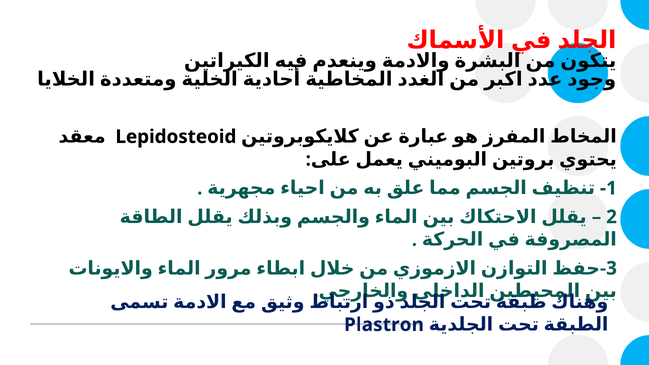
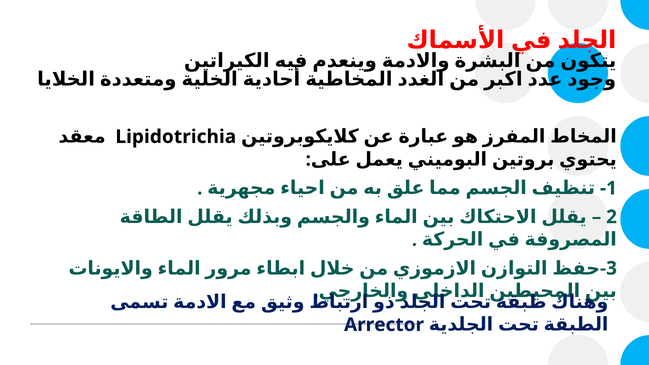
Lepidosteoid: Lepidosteoid -> Lipidotrichia
Plastron: Plastron -> Arrector
